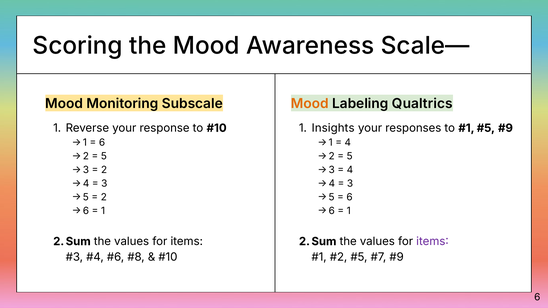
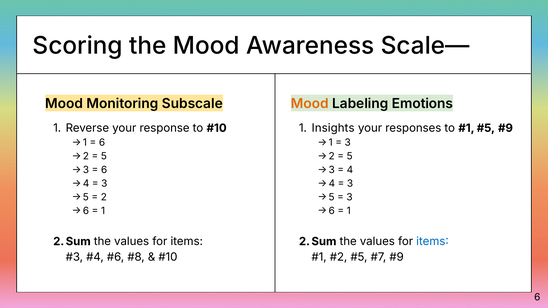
Qualtrics: Qualtrics -> Emotions
4 at (348, 143): 4 -> 3
2 at (104, 170): 2 -> 6
6 at (350, 197): 6 -> 3
items at (432, 242) colour: purple -> blue
